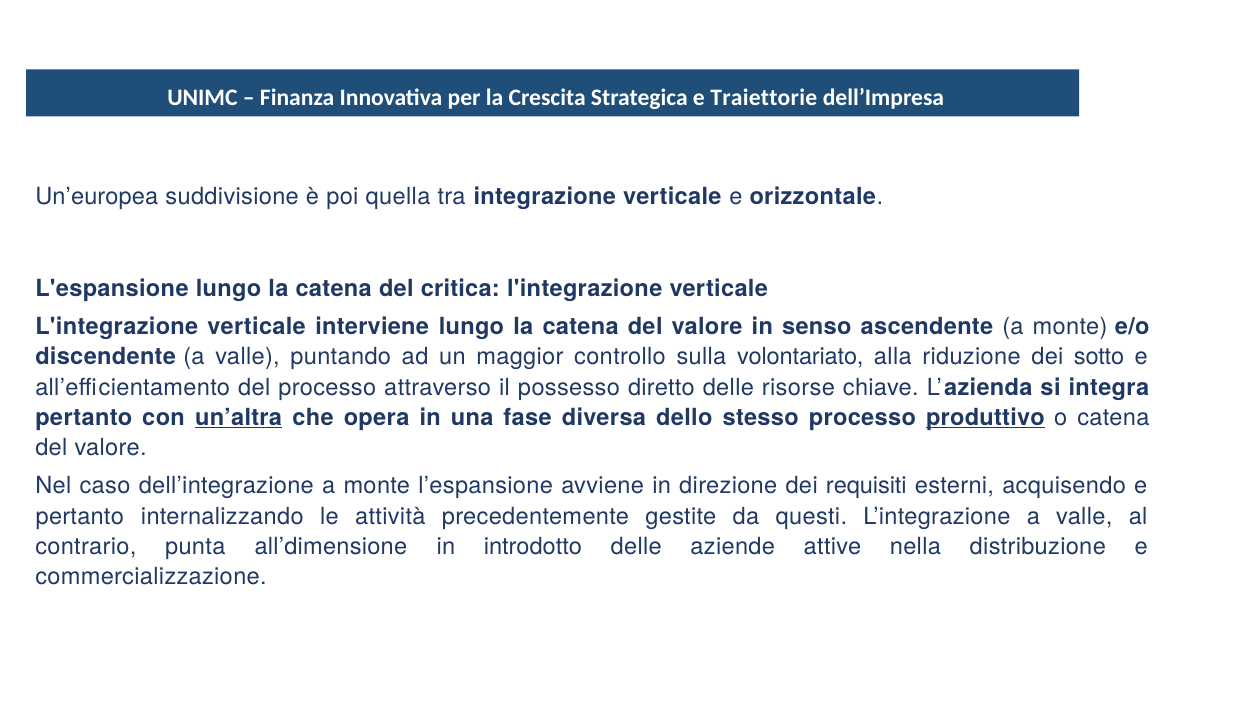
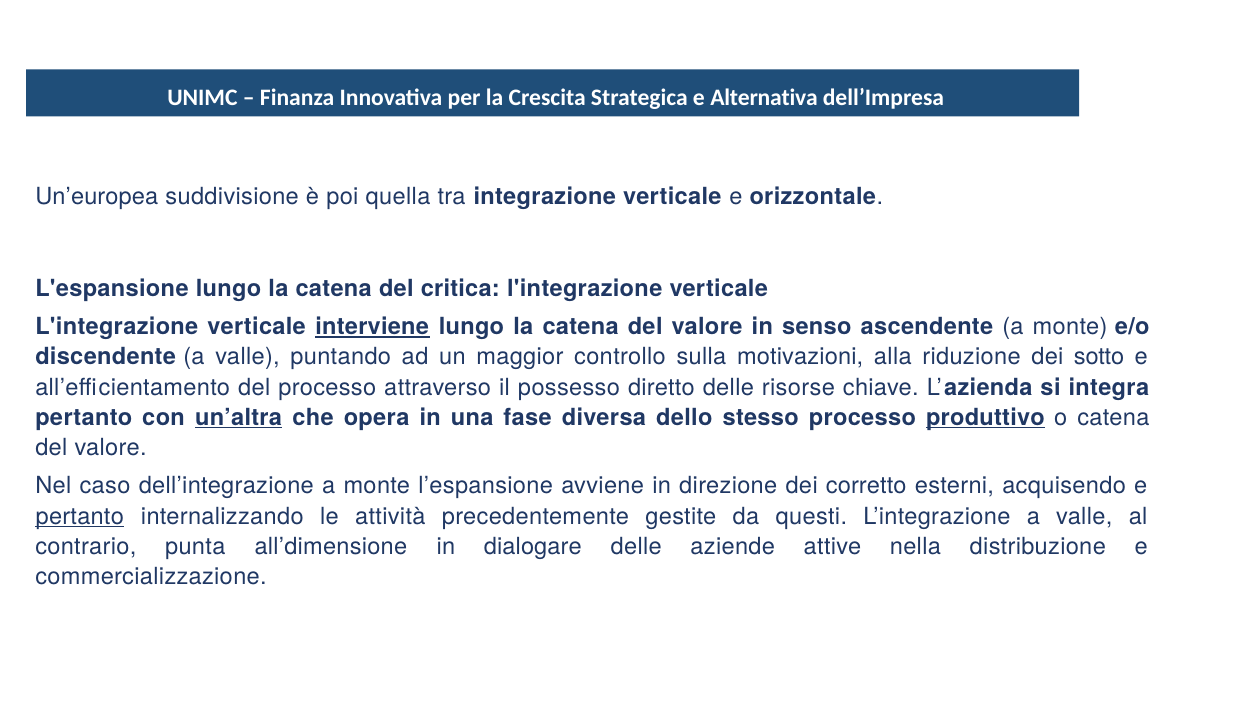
Traiettorie: Traiettorie -> Alternativa
interviene underline: none -> present
volontariato: volontariato -> motivazioni
requisiti: requisiti -> corretto
pertanto at (80, 517) underline: none -> present
introdotto: introdotto -> dialogare
